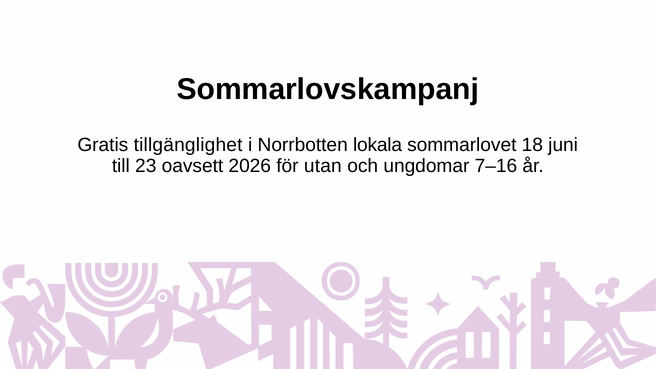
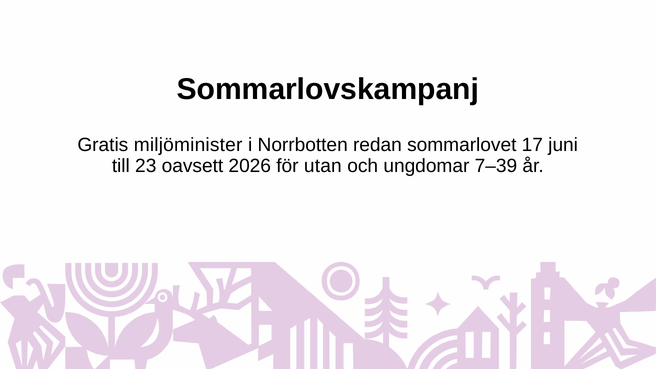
tillgänglighet: tillgänglighet -> miljöminister
lokala: lokala -> redan
18: 18 -> 17
7–16: 7–16 -> 7–39
